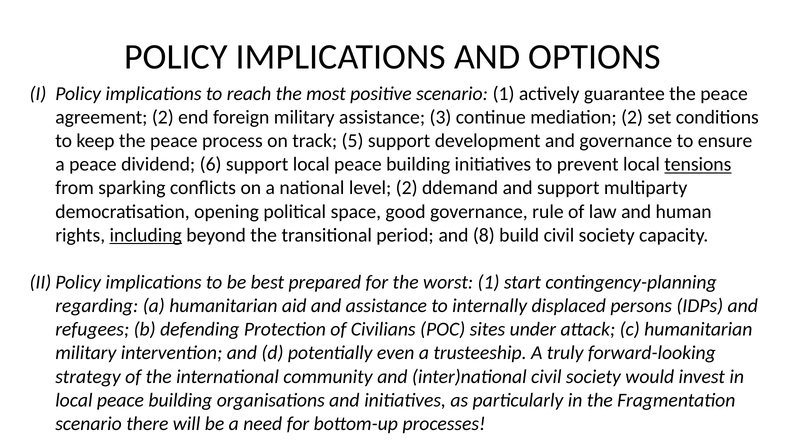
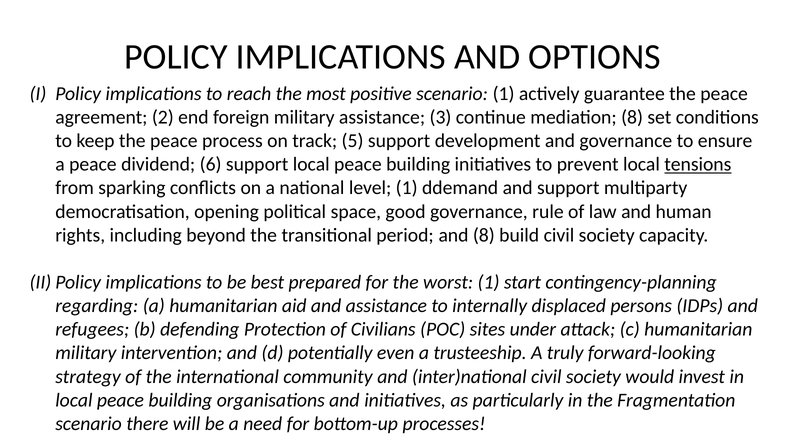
mediation 2: 2 -> 8
level 2: 2 -> 1
including underline: present -> none
